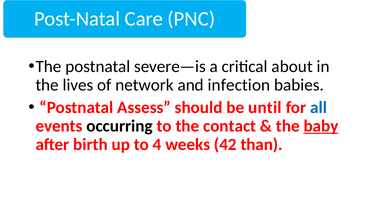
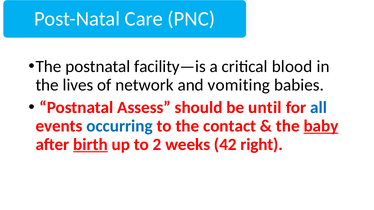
severe—is: severe—is -> facility—is
about: about -> blood
infection: infection -> vomiting
occurring colour: black -> blue
birth underline: none -> present
4: 4 -> 2
than: than -> right
